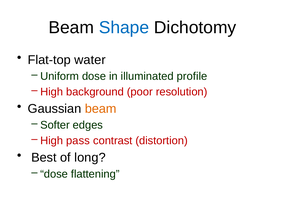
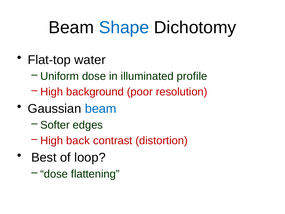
beam at (101, 109) colour: orange -> blue
pass: pass -> back
long: long -> loop
